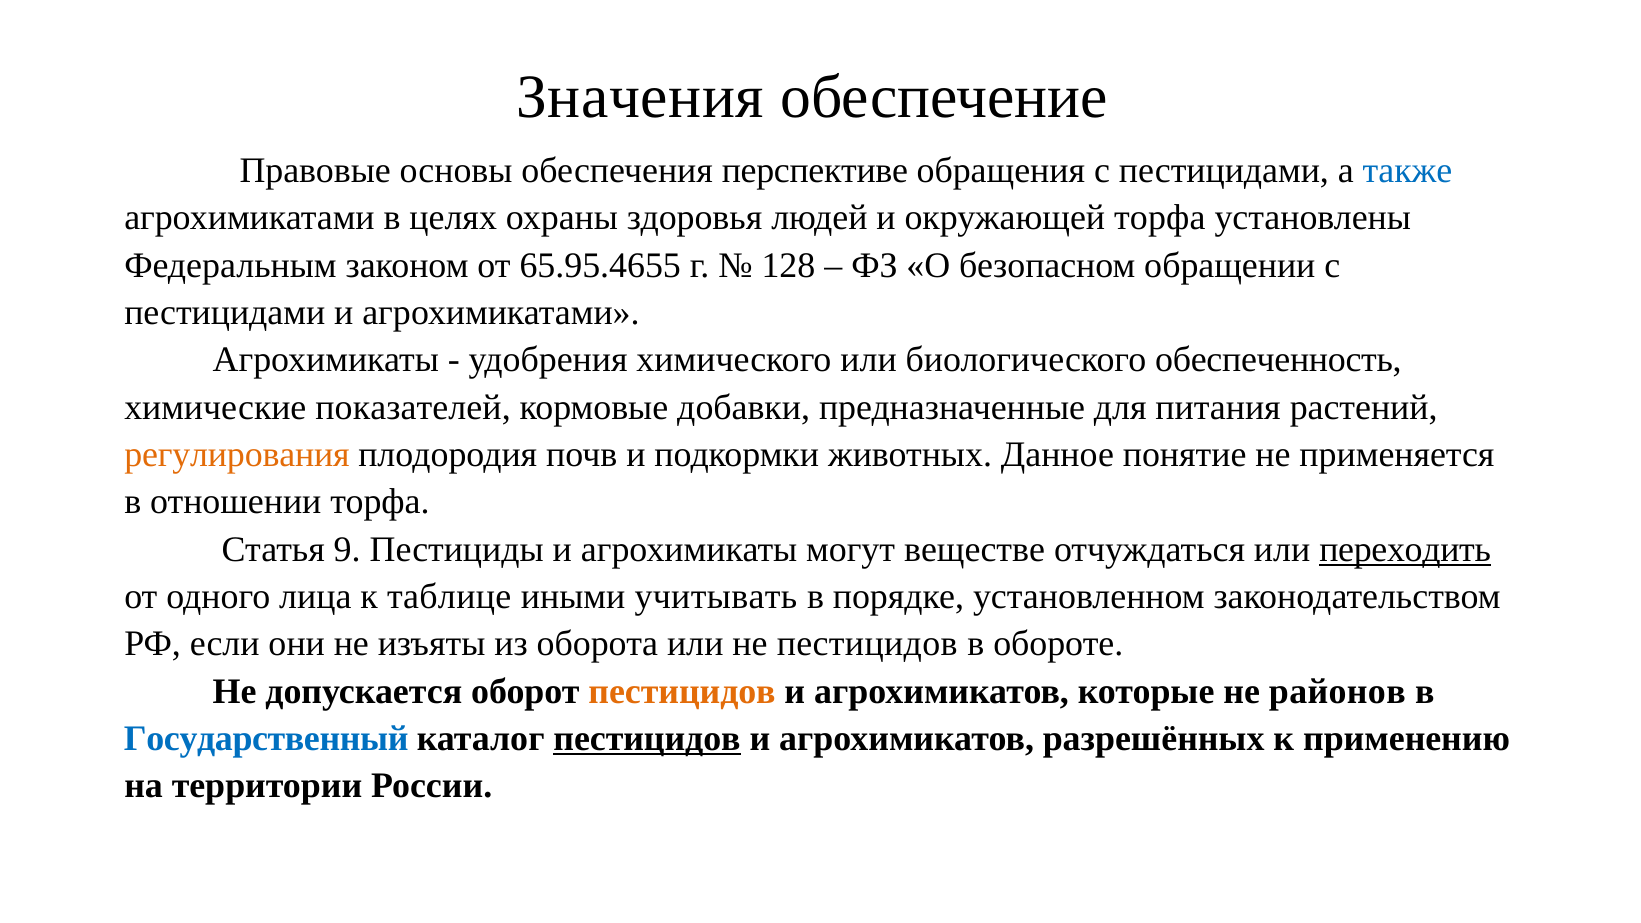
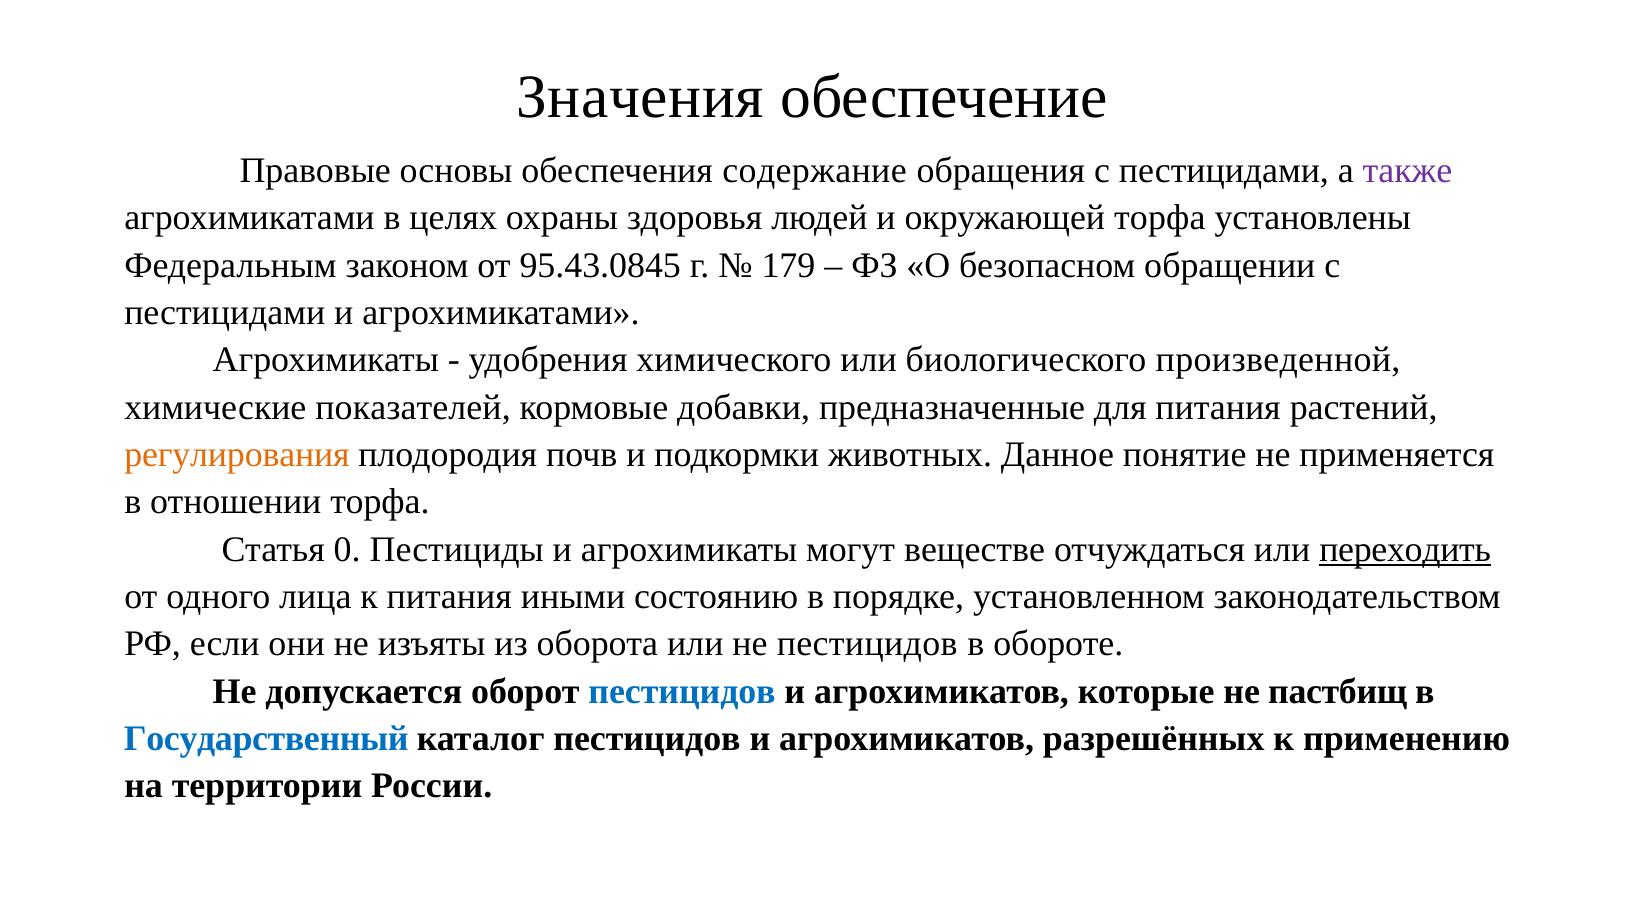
перспективе: перспективе -> содержание
также colour: blue -> purple
65.95.4655: 65.95.4655 -> 95.43.0845
128: 128 -> 179
обеспеченность: обеспеченность -> произведенной
9: 9 -> 0
к таблице: таблице -> питания
учитывать: учитывать -> состоянию
пестицидов at (682, 691) colour: orange -> blue
районов: районов -> пастбищ
пестицидов at (647, 739) underline: present -> none
